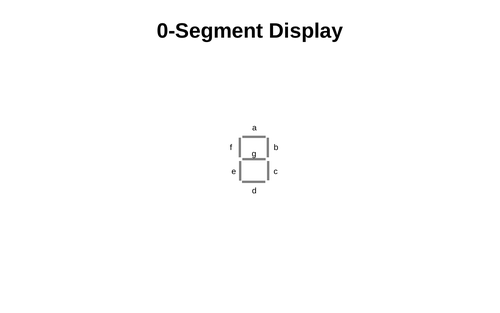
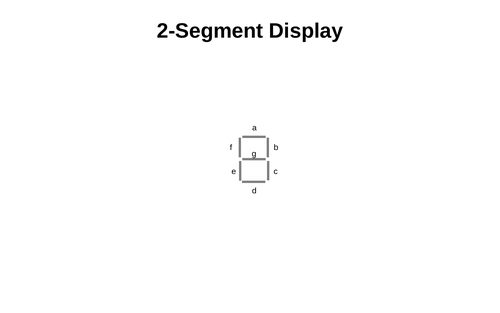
0-Segment: 0-Segment -> 2-Segment
